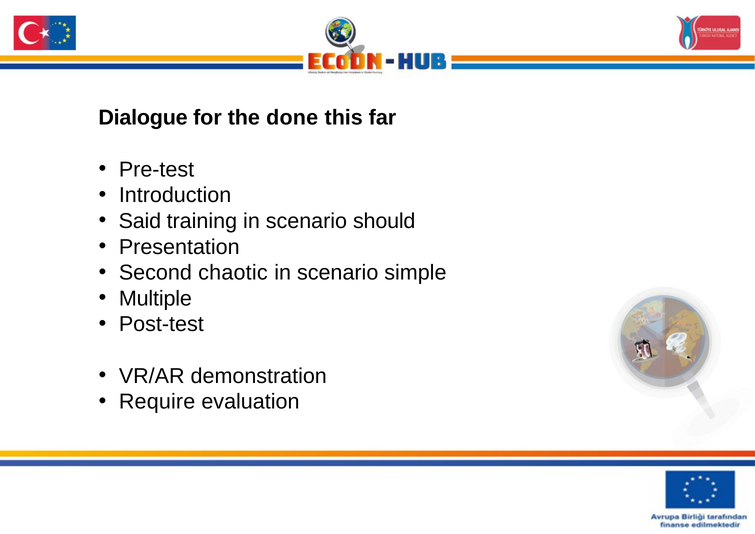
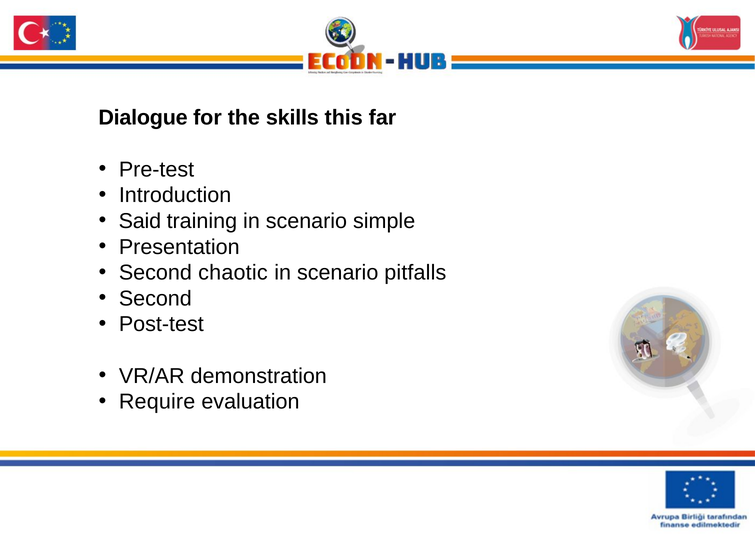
done: done -> skills
should: should -> simple
simple: simple -> pitfalls
Multiple at (155, 299): Multiple -> Second
